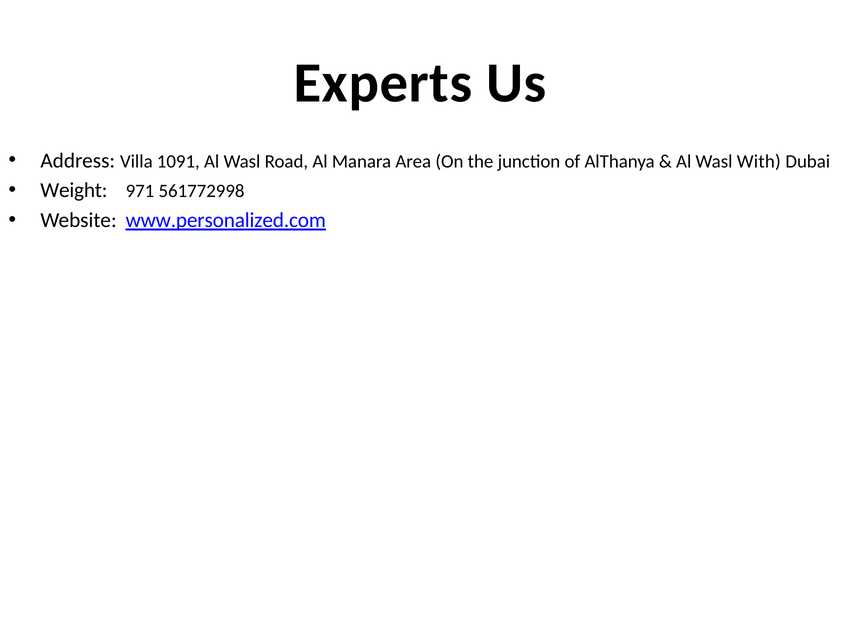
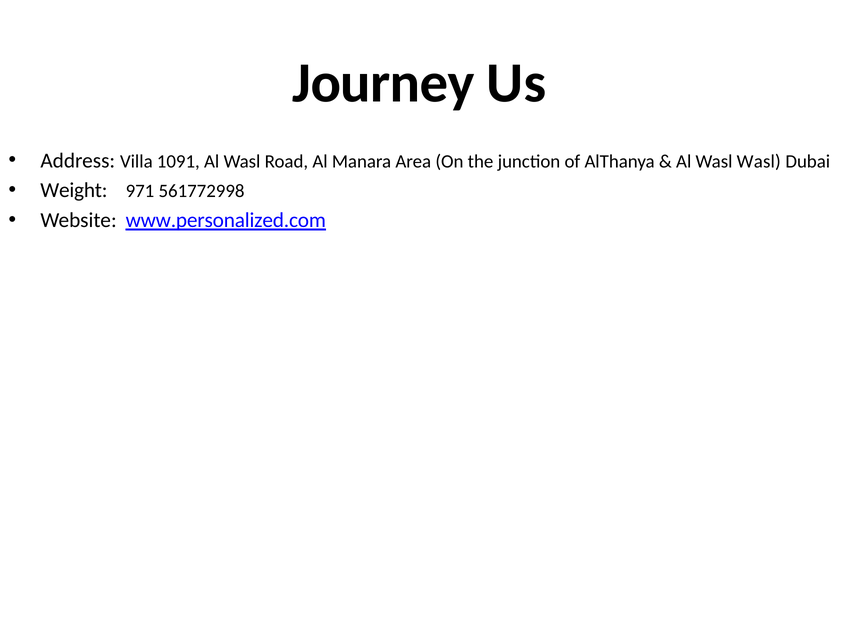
Experts: Experts -> Journey
Wasl With: With -> Wasl
